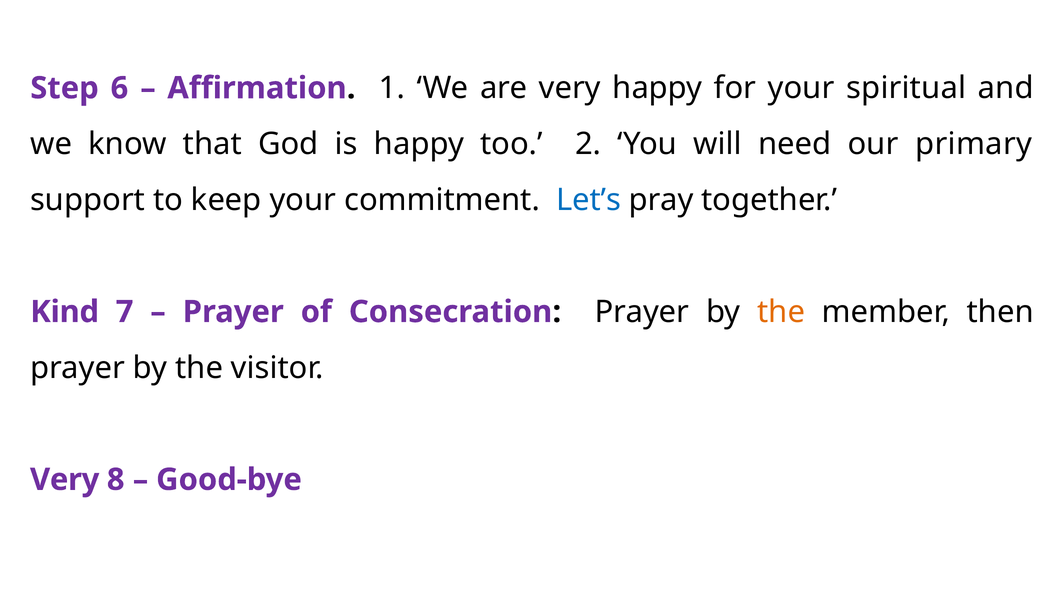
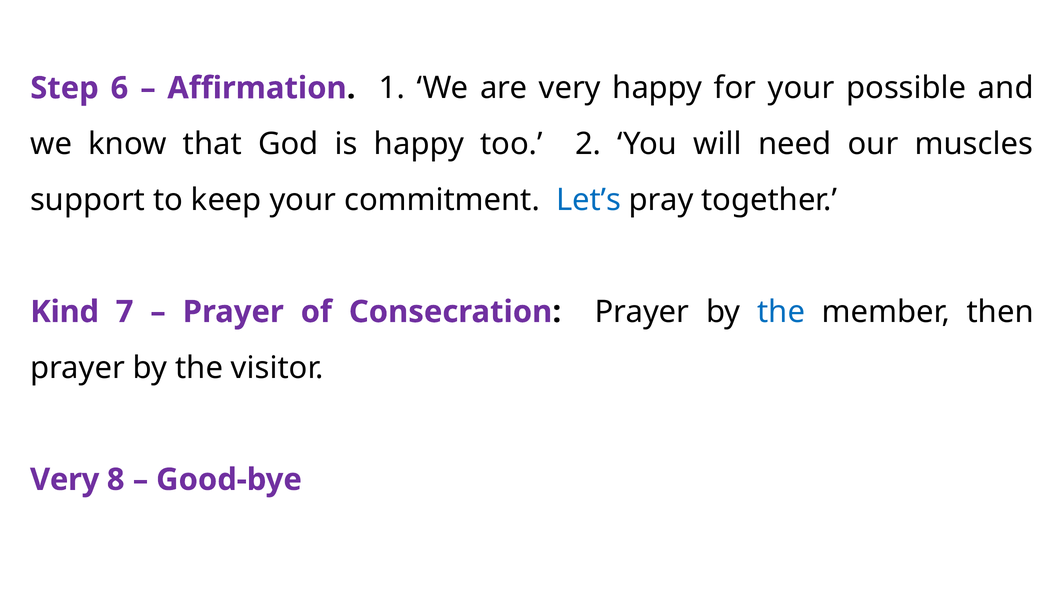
spiritual: spiritual -> possible
primary: primary -> muscles
the at (781, 312) colour: orange -> blue
